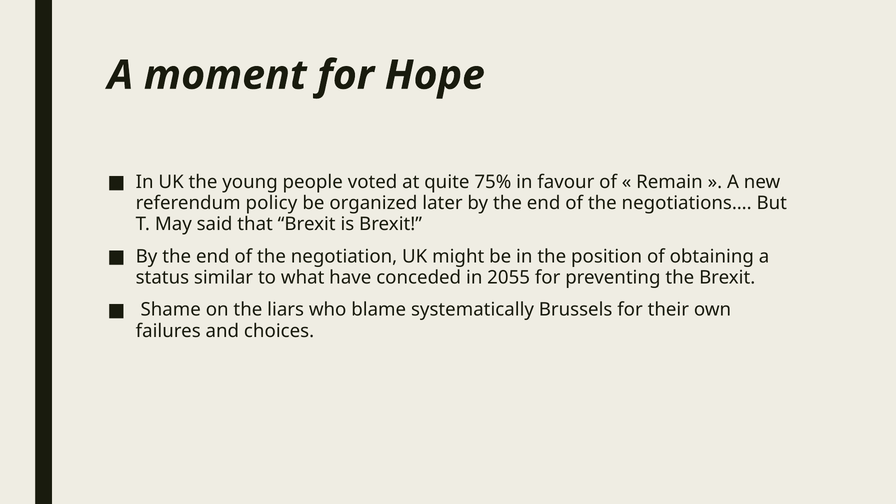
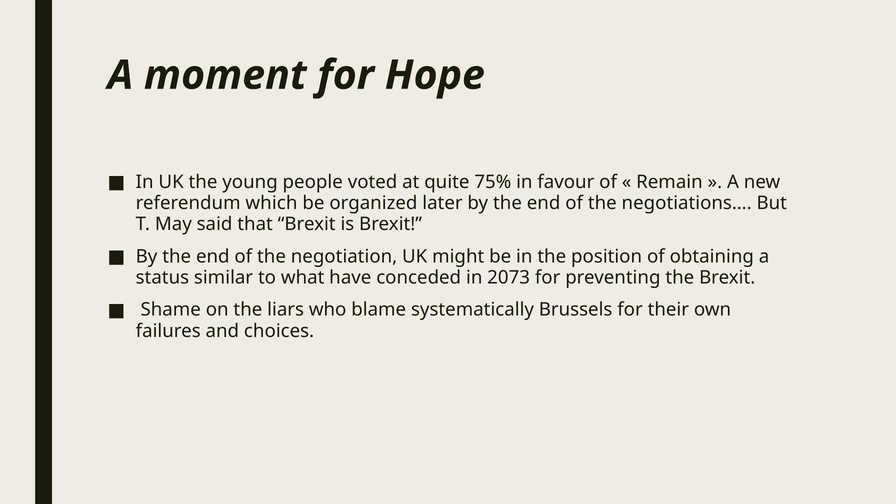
policy: policy -> which
2055: 2055 -> 2073
